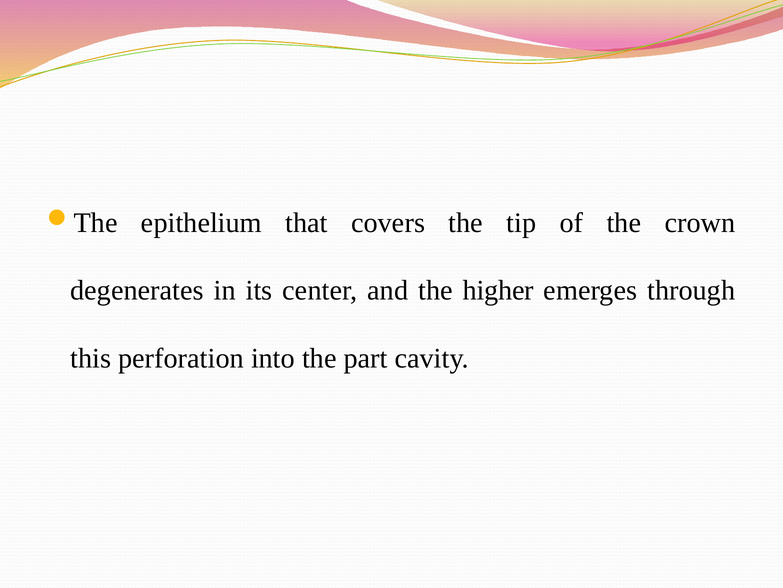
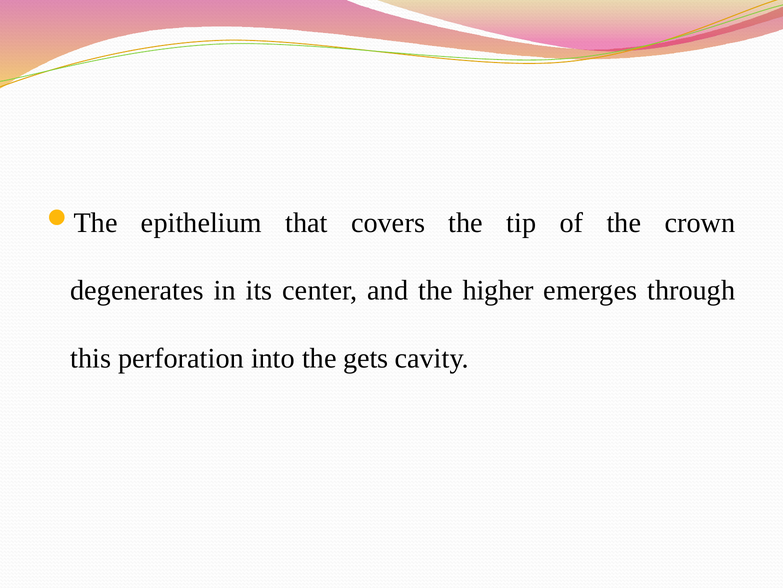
part: part -> gets
